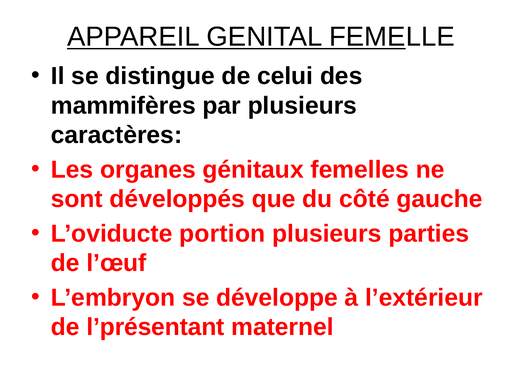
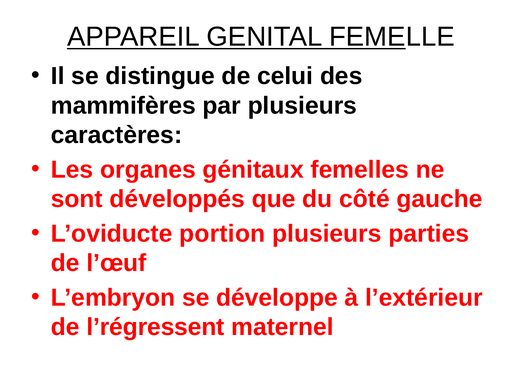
l’présentant: l’présentant -> l’régressent
